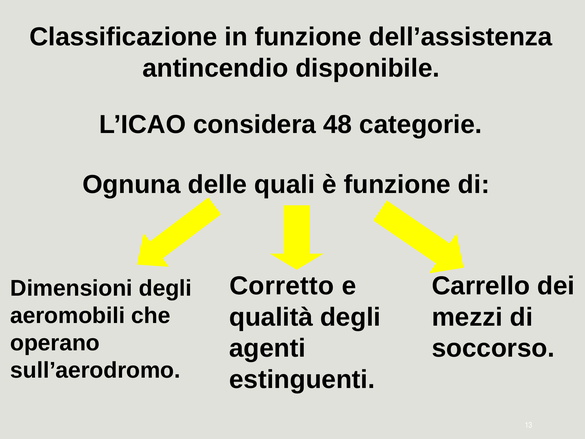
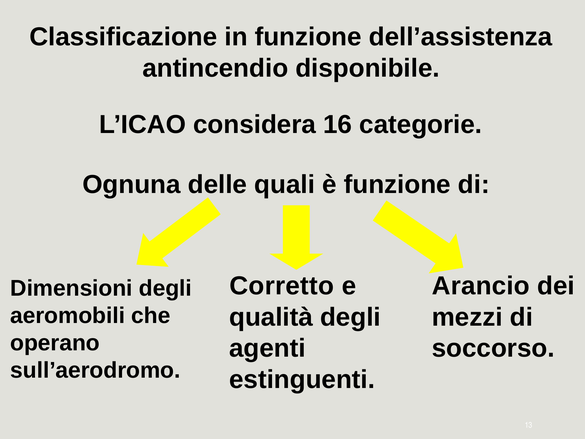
48: 48 -> 16
Carrello: Carrello -> Arancio
